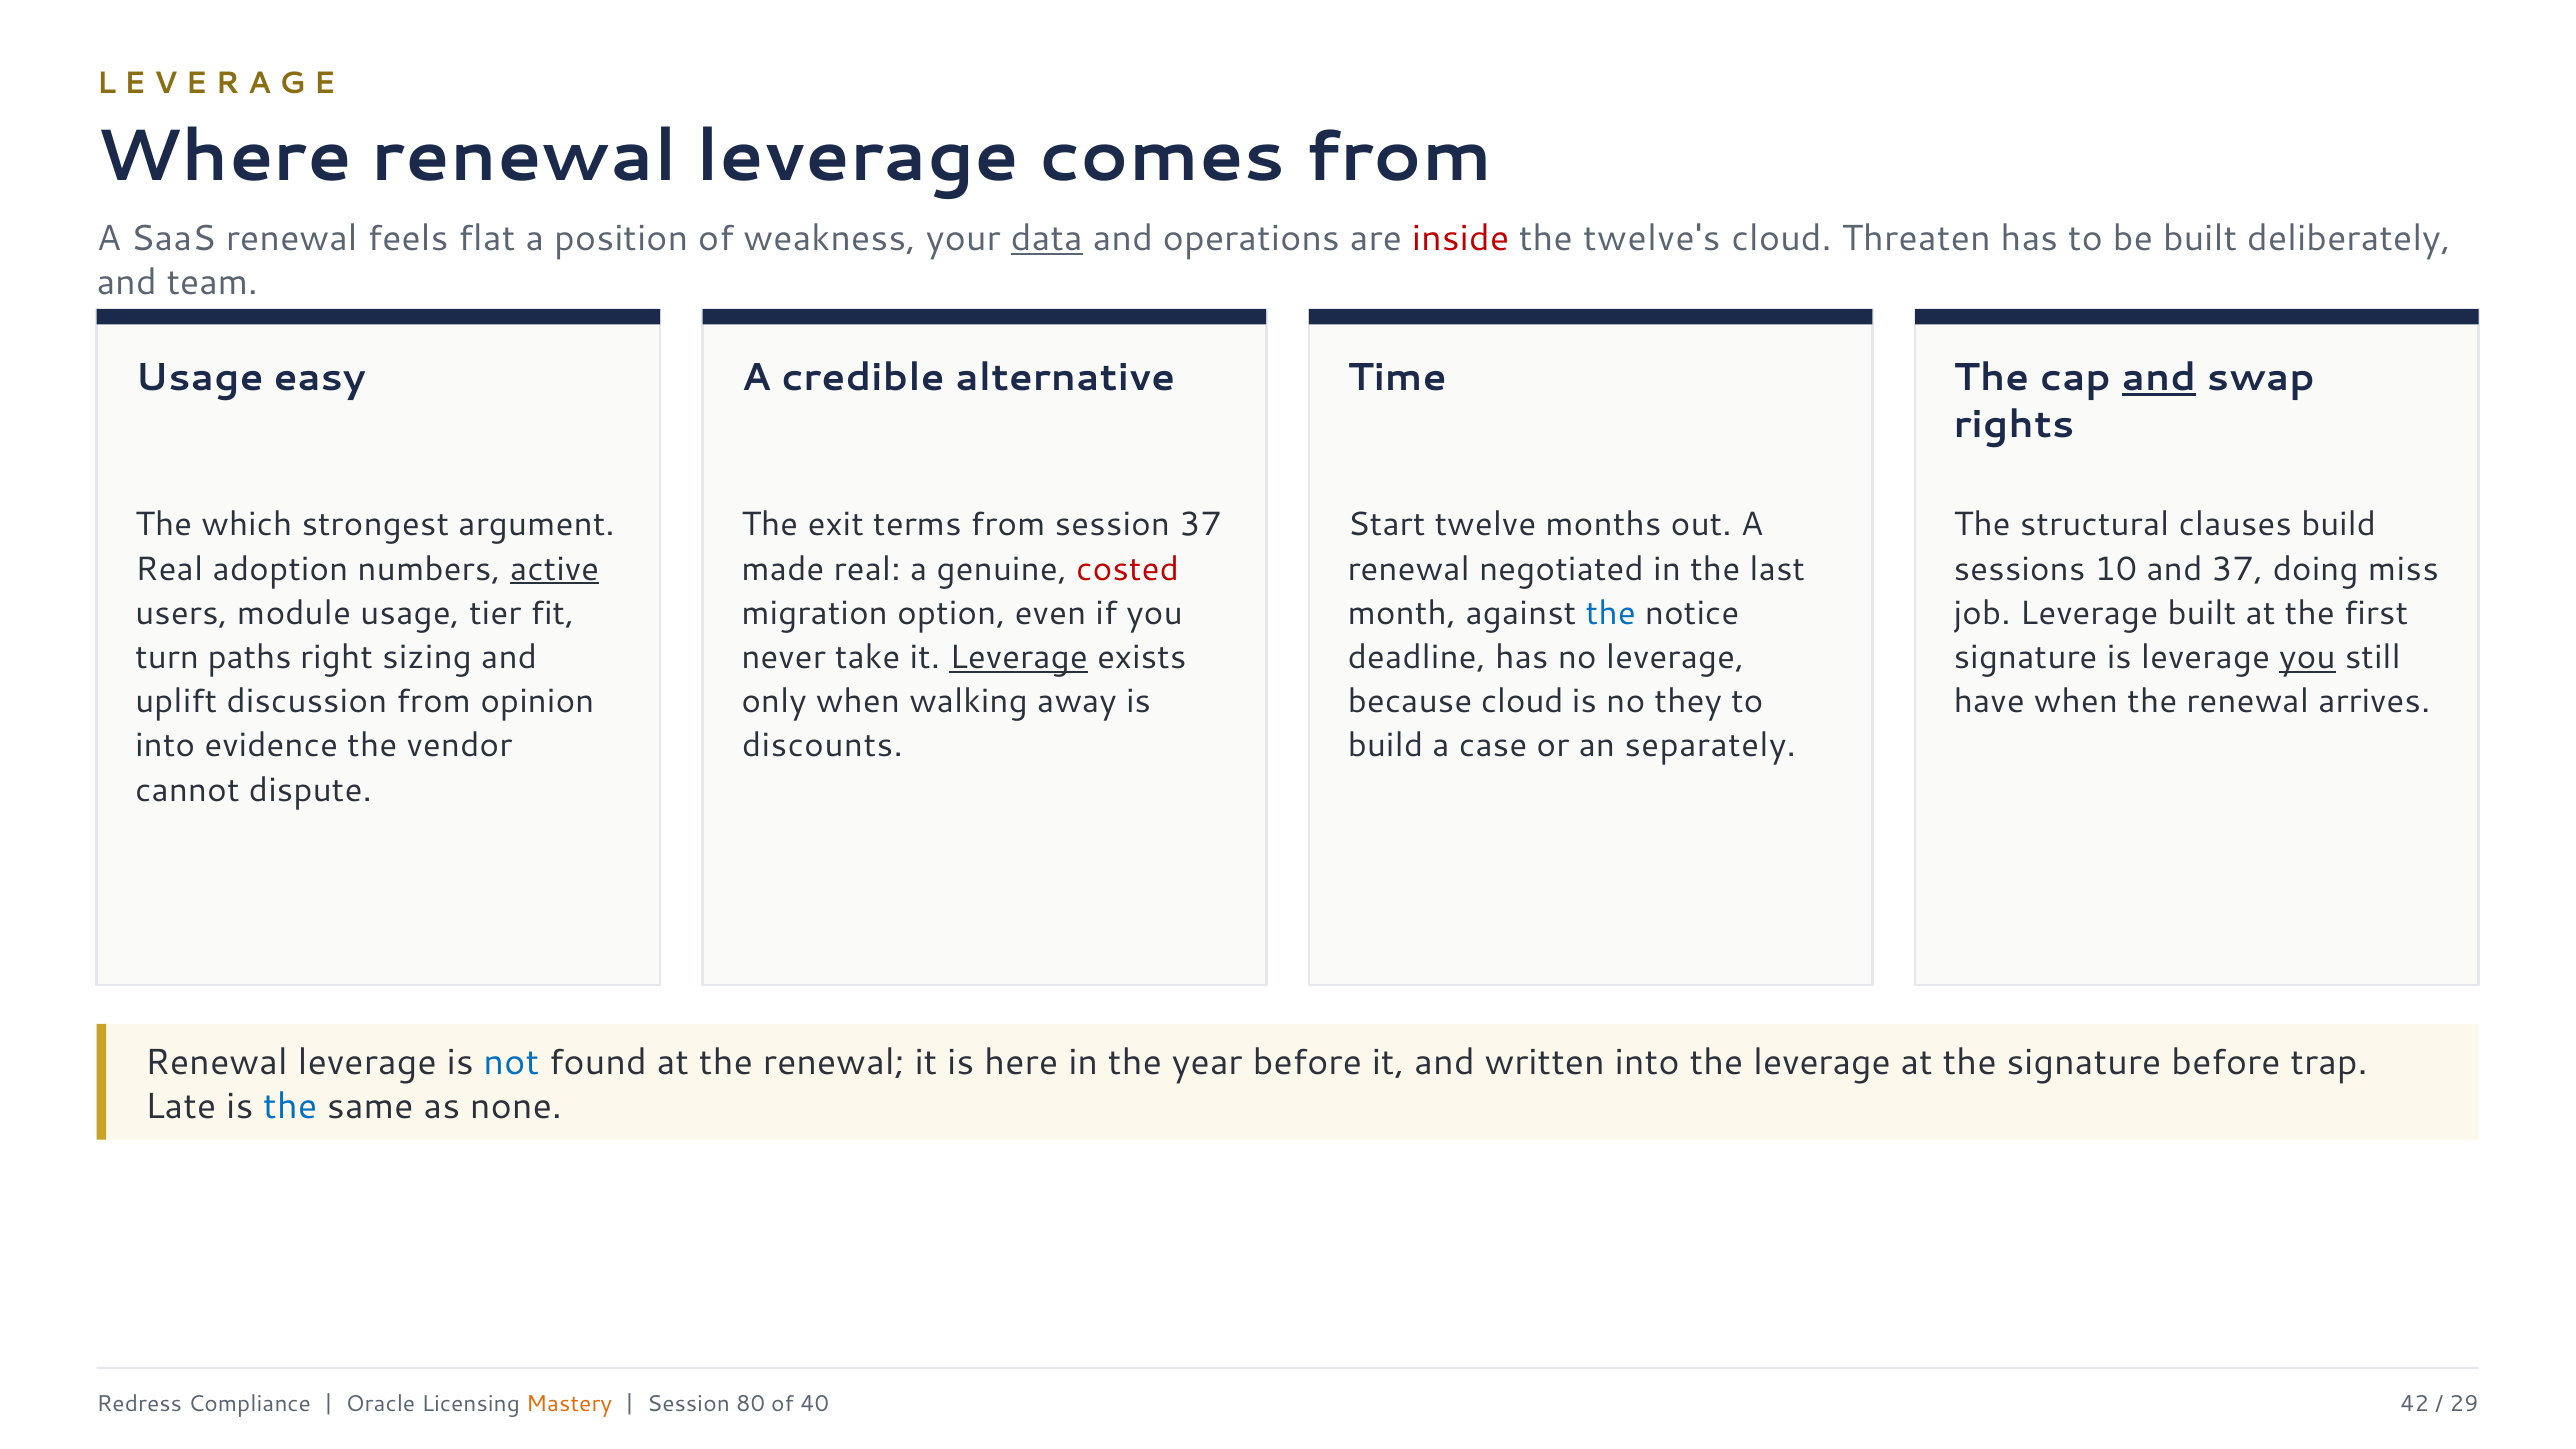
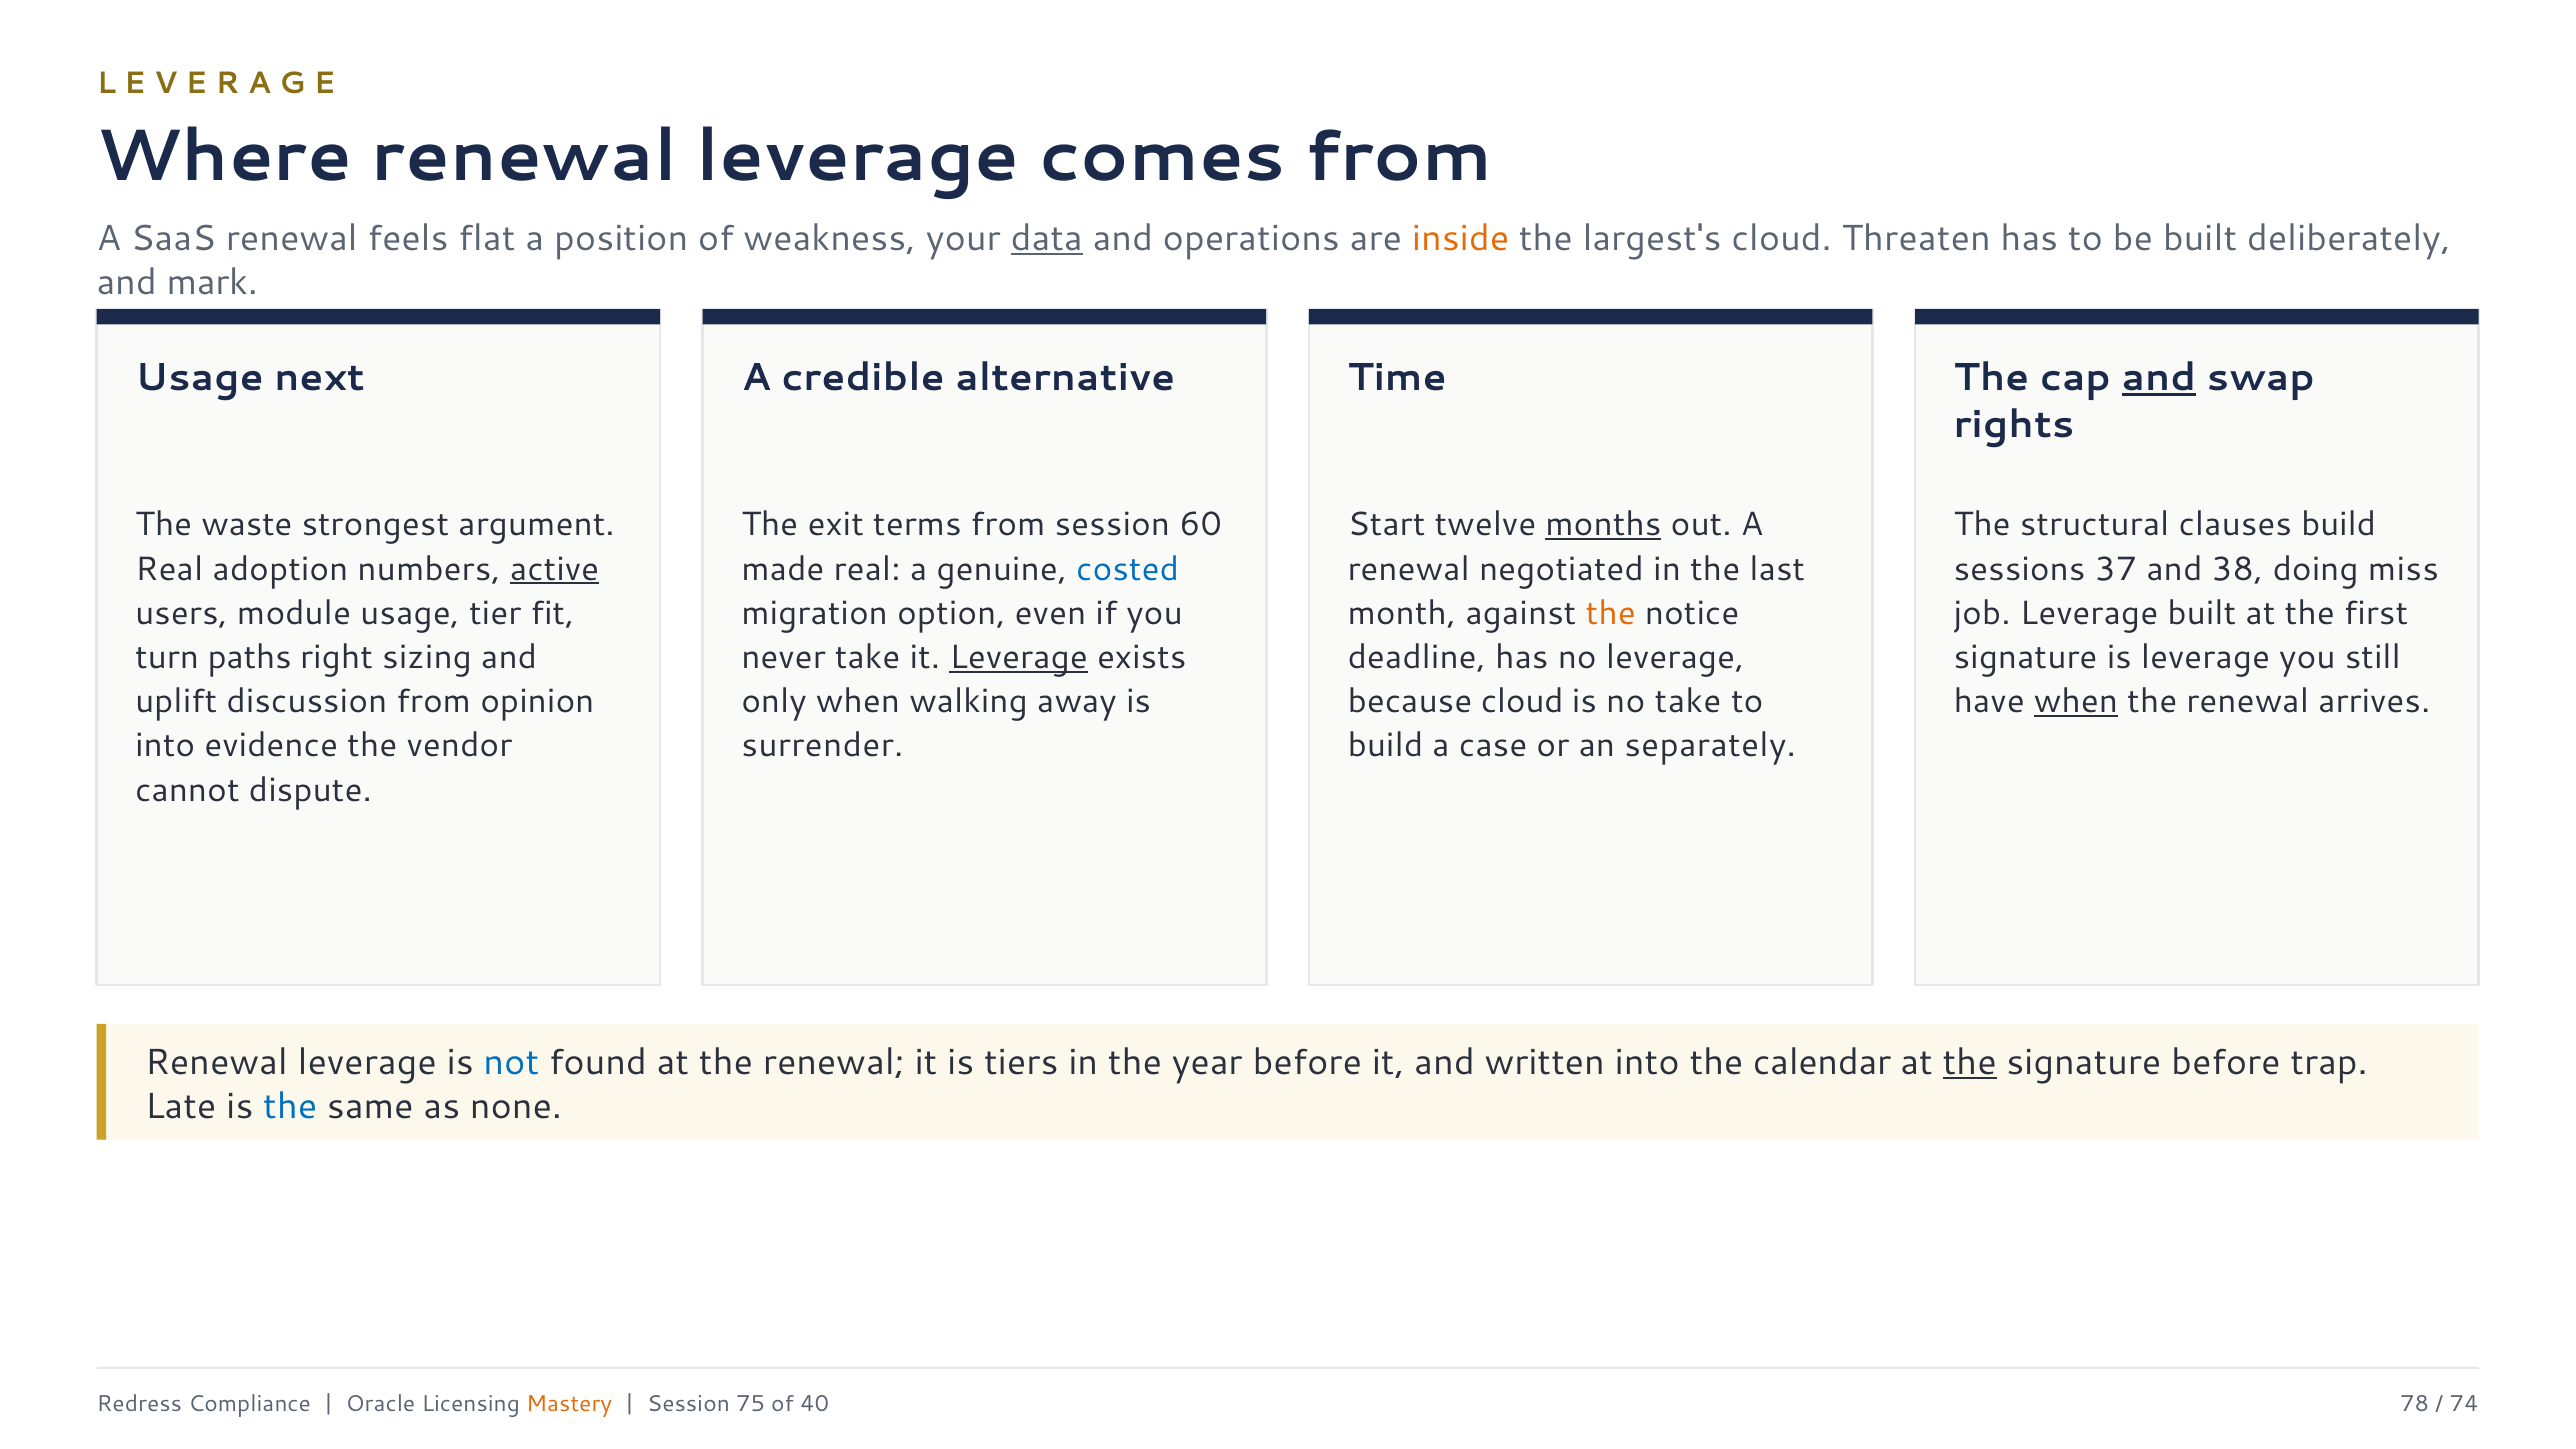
inside colour: red -> orange
twelve's: twelve's -> largest's
team: team -> mark
easy: easy -> next
which: which -> waste
session 37: 37 -> 60
months underline: none -> present
costed colour: red -> blue
10: 10 -> 37
and 37: 37 -> 38
the at (1611, 613) colour: blue -> orange
you at (2307, 657) underline: present -> none
no they: they -> take
when at (2076, 702) underline: none -> present
discounts: discounts -> surrender
here: here -> tiers
the leverage: leverage -> calendar
the at (1970, 1063) underline: none -> present
80: 80 -> 75
42: 42 -> 78
29: 29 -> 74
